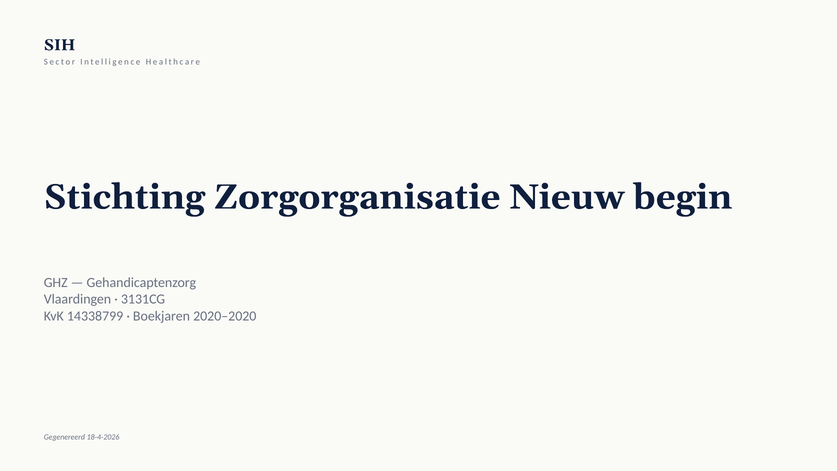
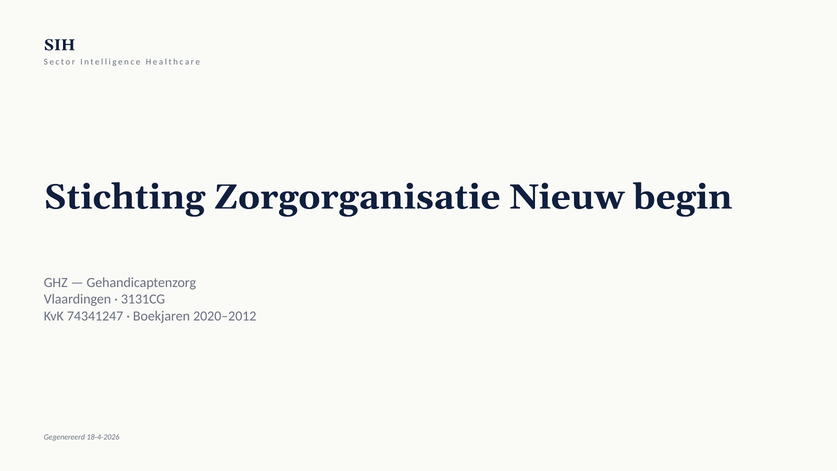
14338799: 14338799 -> 74341247
2020–2020: 2020–2020 -> 2020–2012
